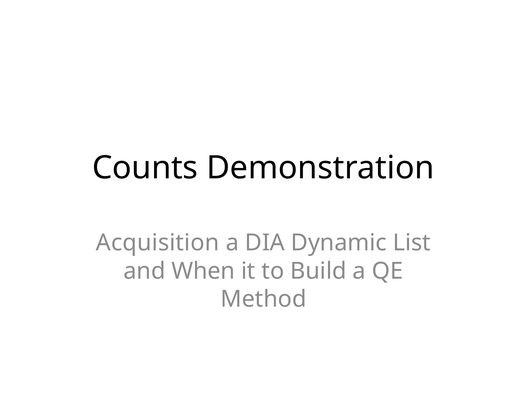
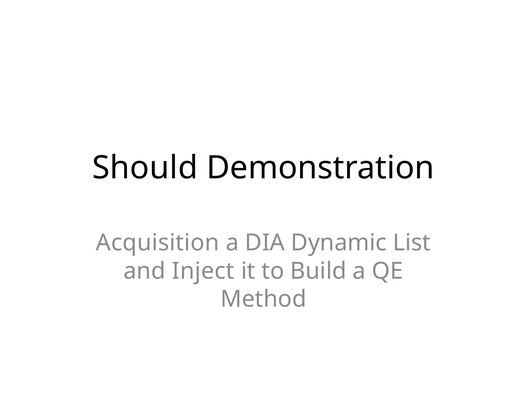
Counts: Counts -> Should
When: When -> Inject
